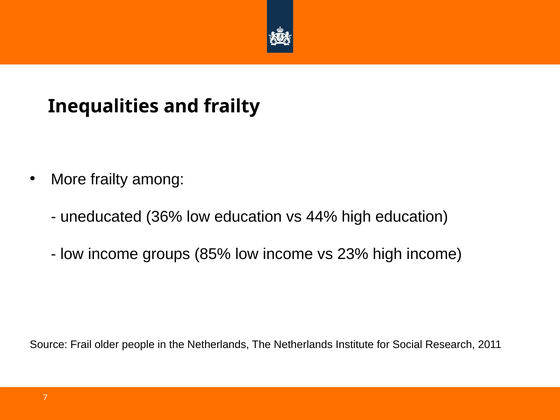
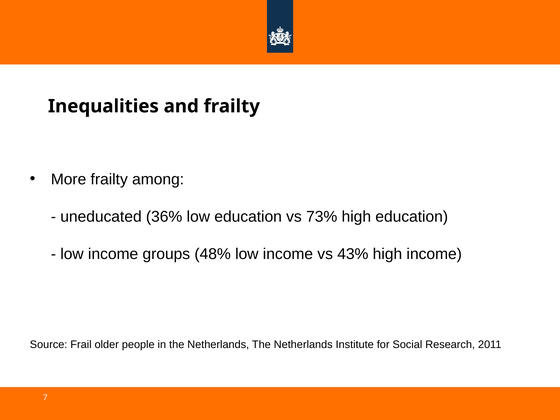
44%: 44% -> 73%
85%: 85% -> 48%
23%: 23% -> 43%
